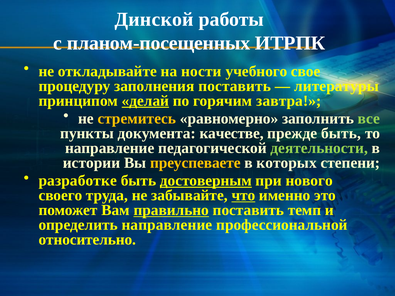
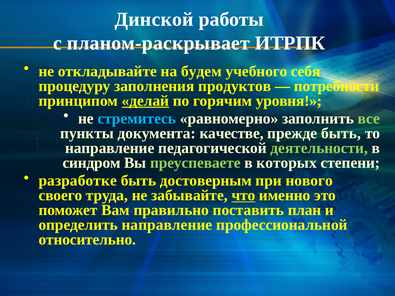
планом-посещенных: планом-посещенных -> планом-раскрывает
ности: ности -> будем
свое: свое -> себя
заполнения поставить: поставить -> продуктов
литературы: литературы -> потребности
завтра: завтра -> уровня
стремитесь colour: yellow -> light blue
истории: истории -> синдром
преуспеваете colour: yellow -> light green
достоверным underline: present -> none
правильно underline: present -> none
темп: темп -> план
